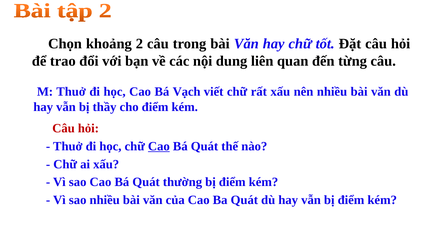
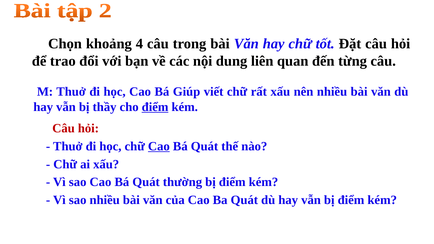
2: 2 -> 4
Vạch: Vạch -> Giúp
điểm at (155, 107) underline: none -> present
